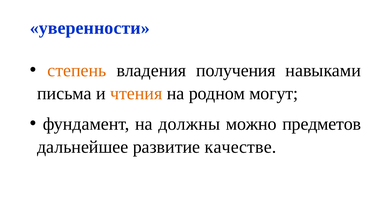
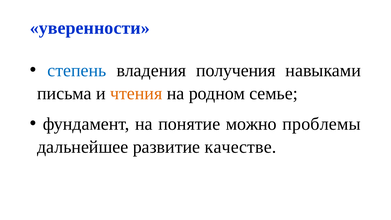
степень colour: orange -> blue
могут: могут -> семье
должны: должны -> понятие
предметов: предметов -> проблемы
